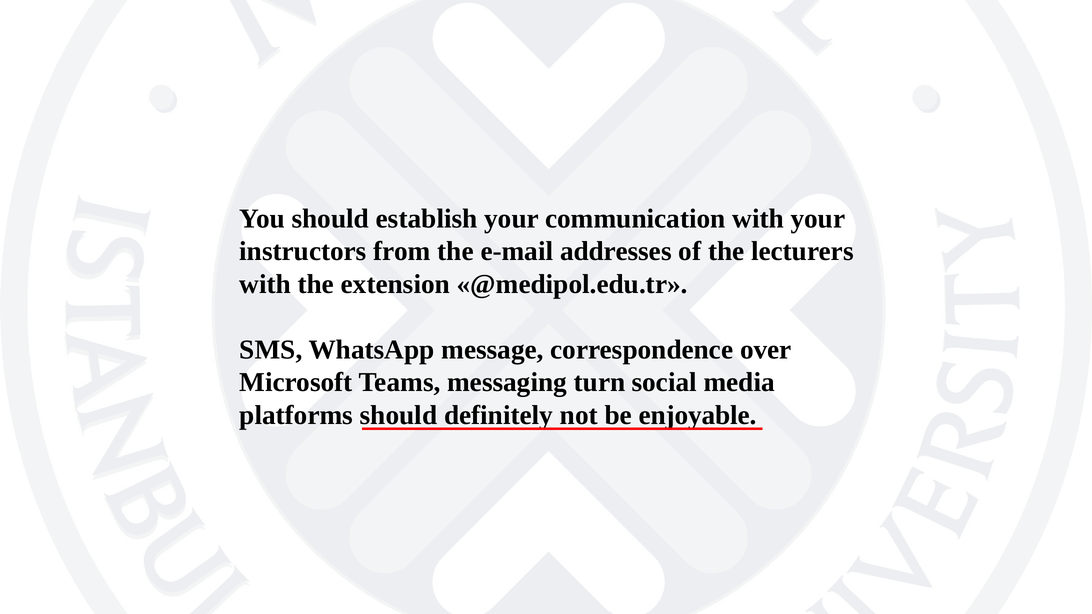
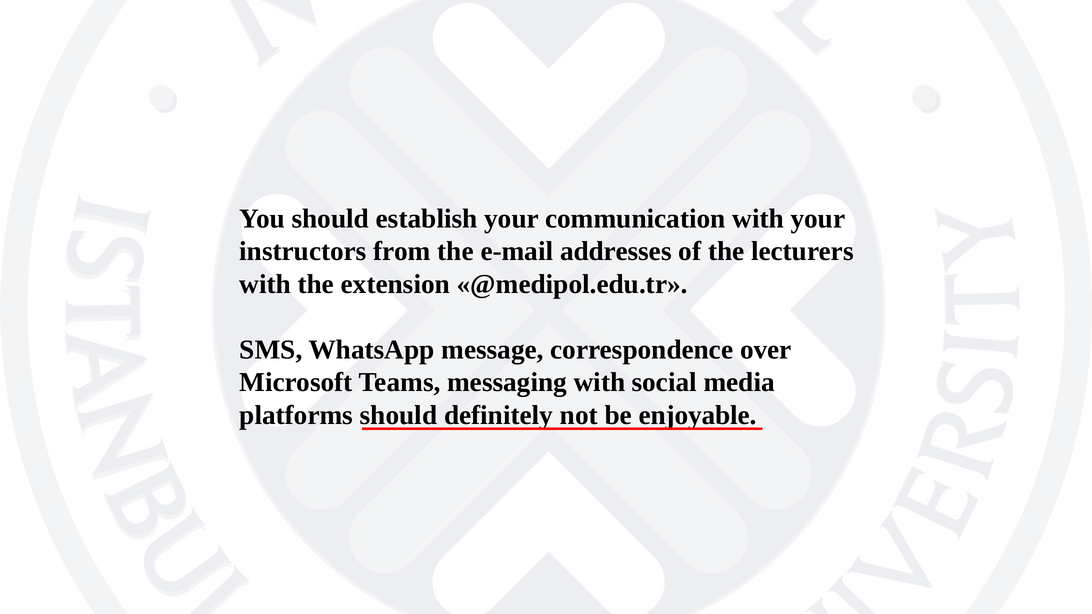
messaging turn: turn -> with
